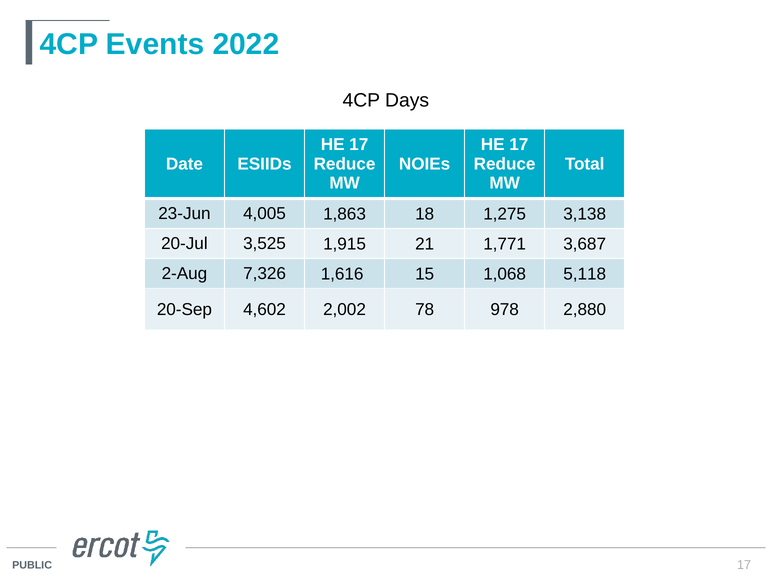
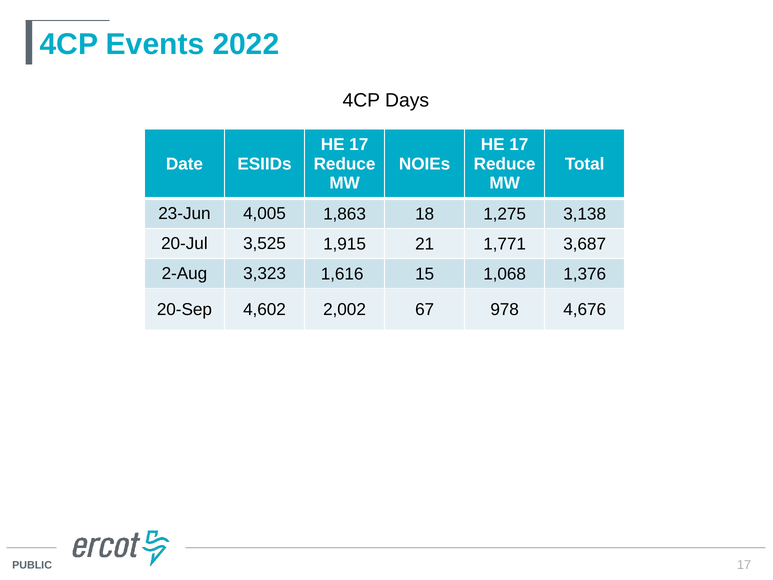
7,326: 7,326 -> 3,323
5,118: 5,118 -> 1,376
78: 78 -> 67
2,880: 2,880 -> 4,676
